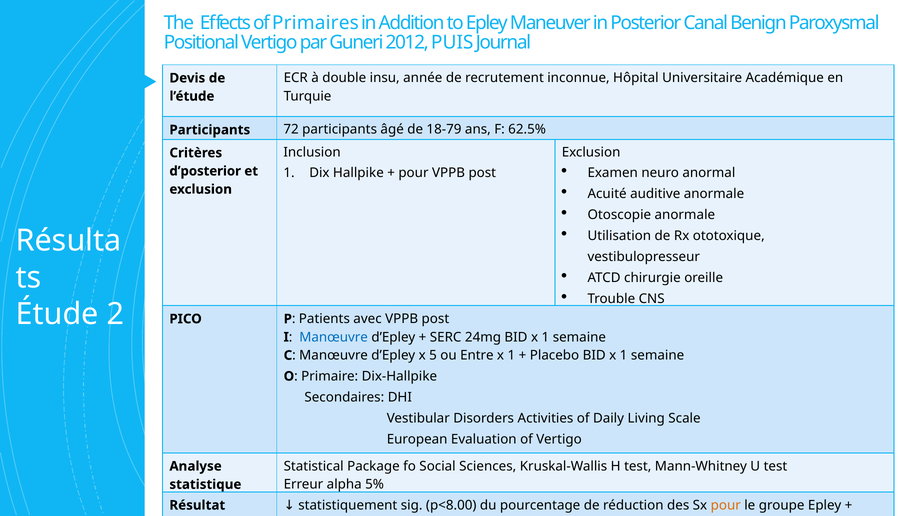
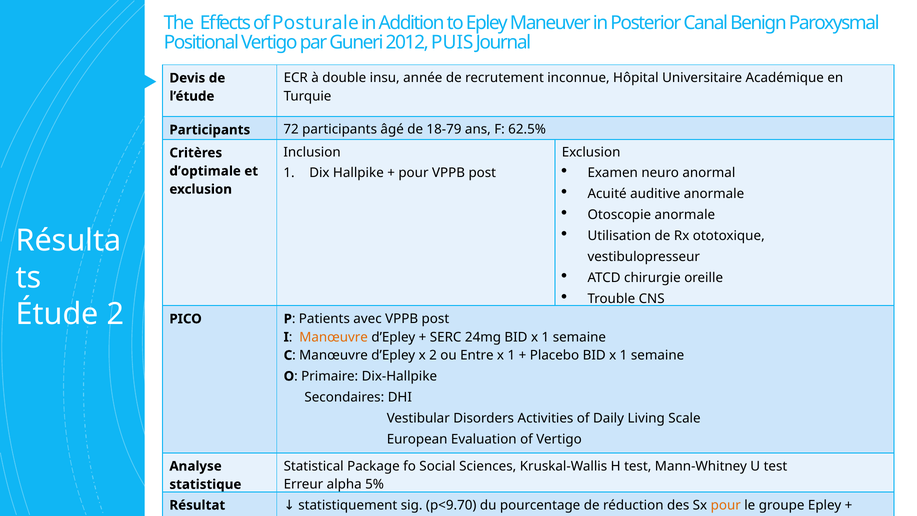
Primaires: Primaires -> Posturale
d’posterior: d’posterior -> d’optimale
Manœuvre at (334, 337) colour: blue -> orange
x 5: 5 -> 2
p<8.00: p<8.00 -> p<9.70
